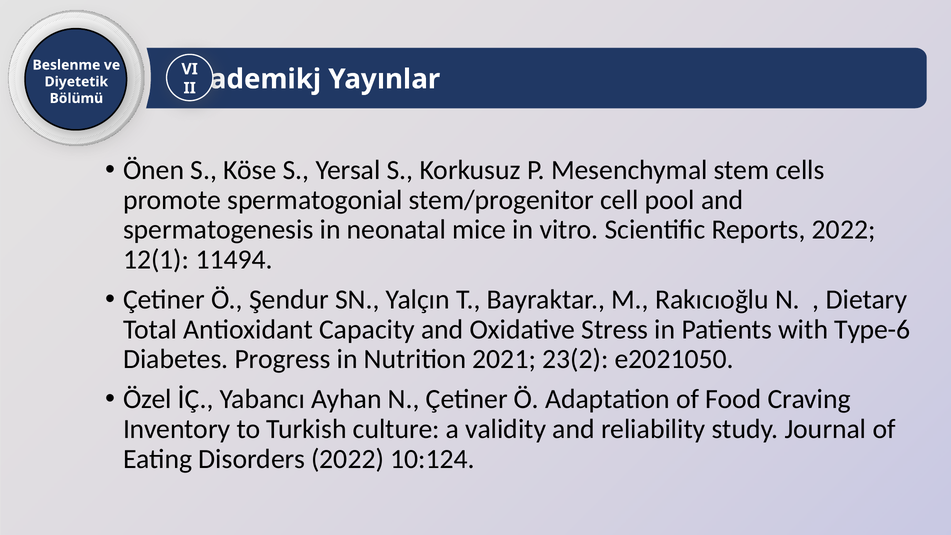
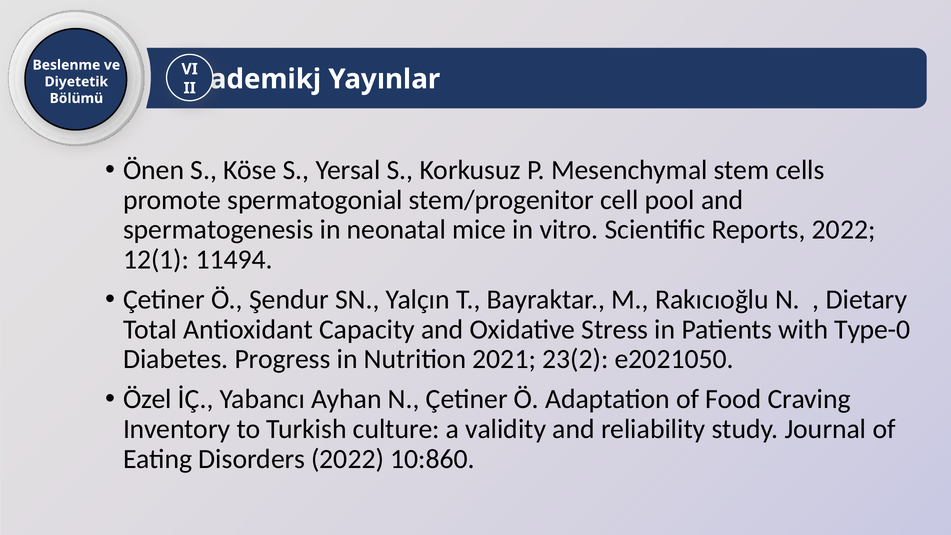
Type-6: Type-6 -> Type-0
10:124: 10:124 -> 10:860
